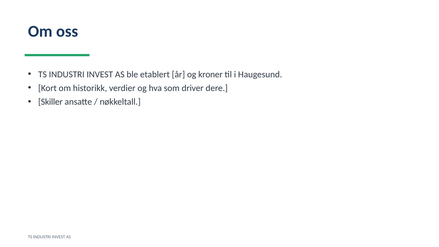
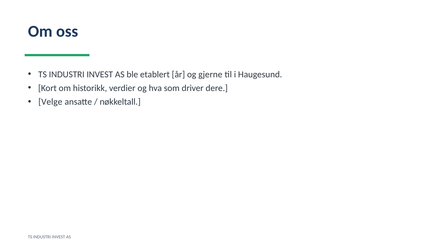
kroner: kroner -> gjerne
Skiller: Skiller -> Velge
